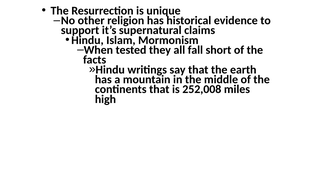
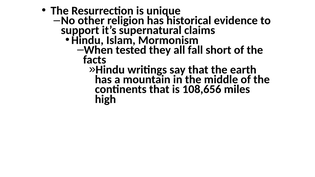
252,008: 252,008 -> 108,656
